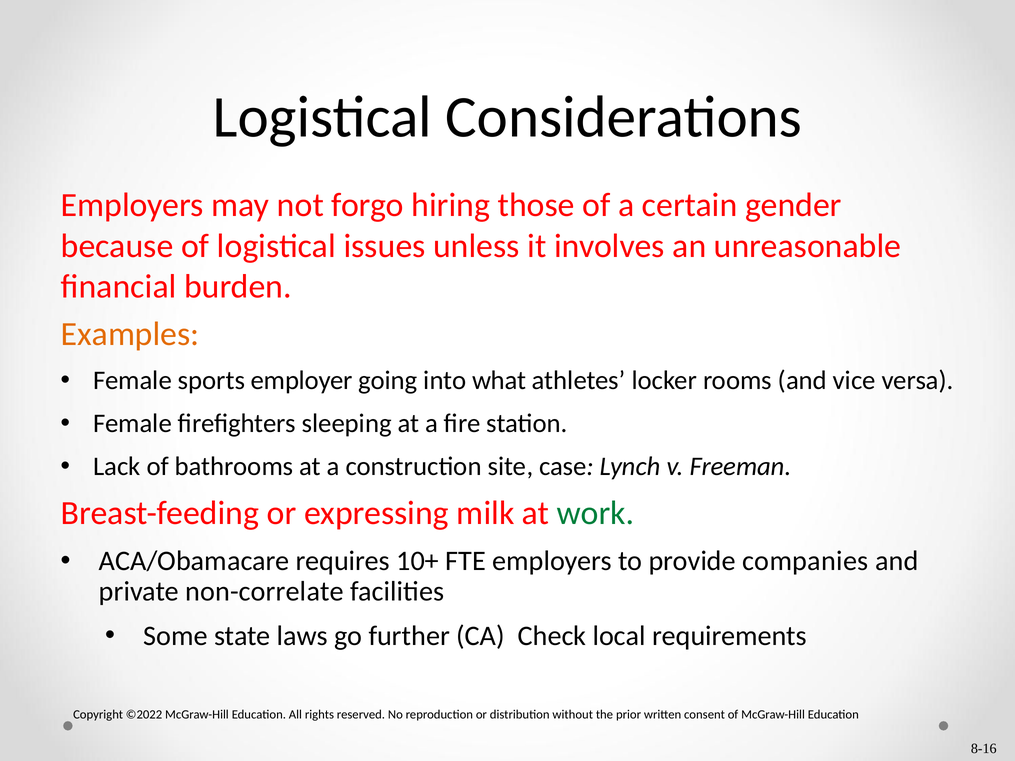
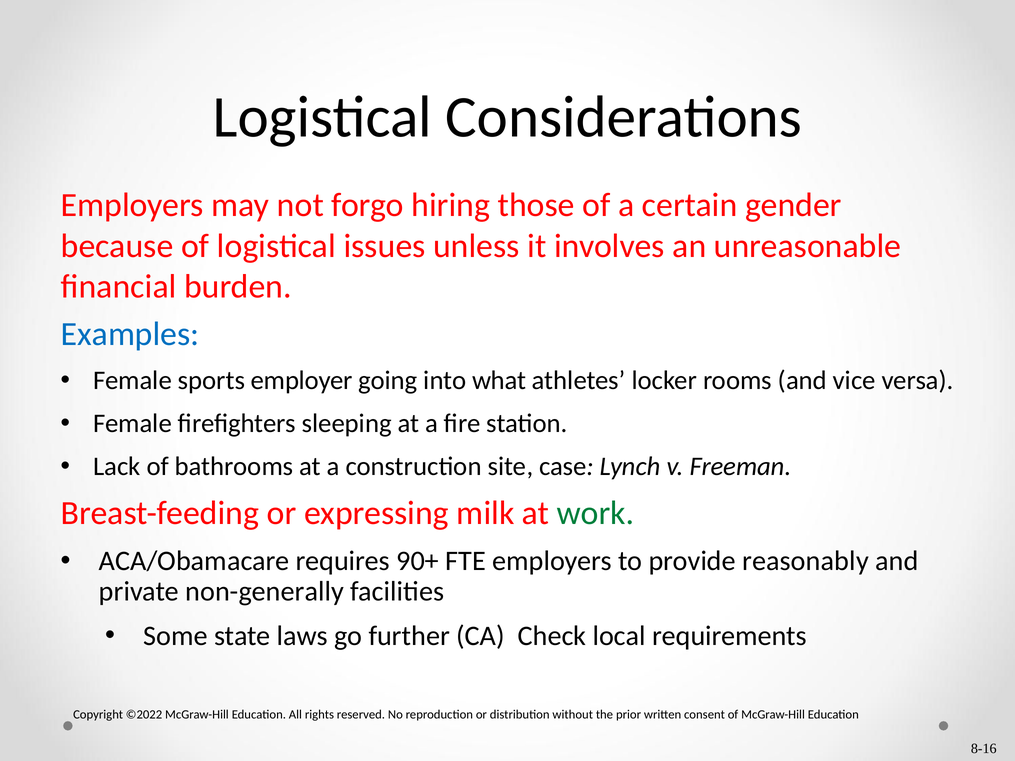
Examples colour: orange -> blue
10+: 10+ -> 90+
companies: companies -> reasonably
non-correlate: non-correlate -> non-generally
